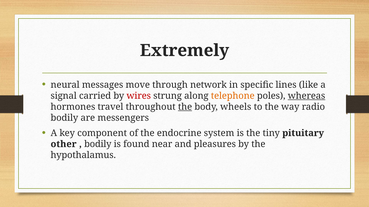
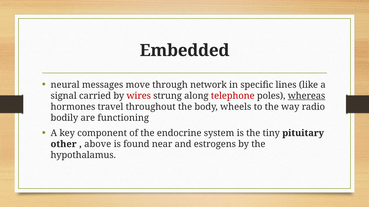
Extremely: Extremely -> Embedded
telephone colour: orange -> red
the at (185, 107) underline: present -> none
messengers: messengers -> functioning
bodily at (98, 144): bodily -> above
pleasures: pleasures -> estrogens
